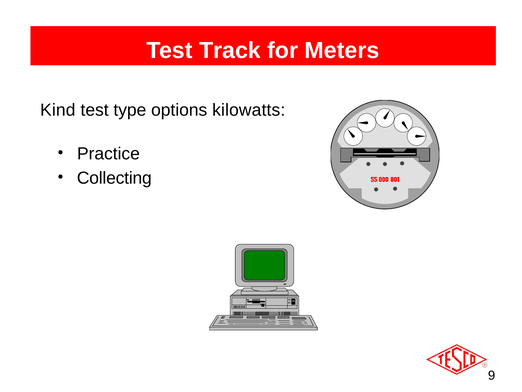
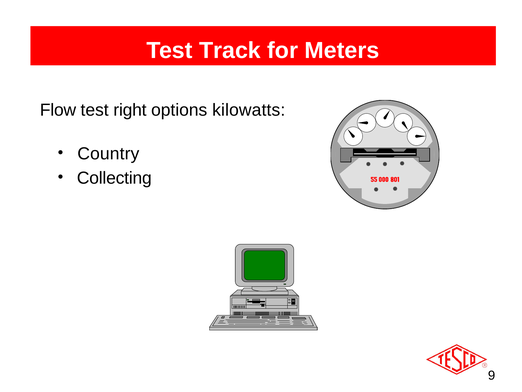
Kind: Kind -> Flow
type: type -> right
Practice: Practice -> Country
